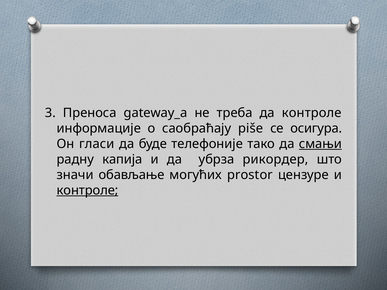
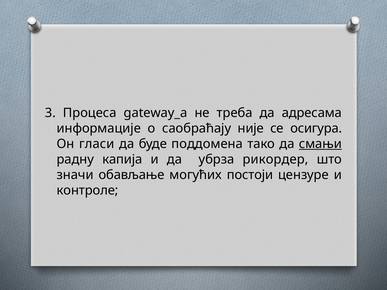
Преноса: Преноса -> Процеса
да контроле: контроле -> адресама
piše: piše -> није
телефоније: телефоније -> поддомена
prostor: prostor -> постоји
контроле at (87, 190) underline: present -> none
